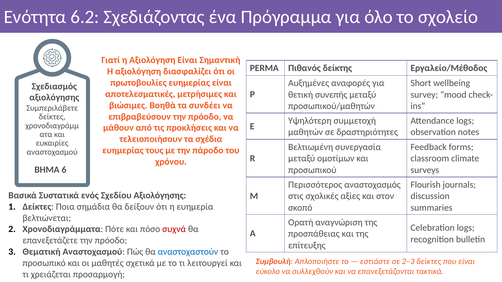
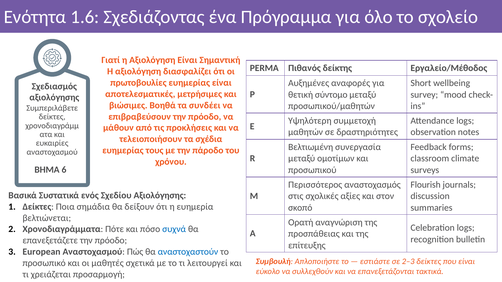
6.2: 6.2 -> 1.6
συνεπής: συνεπής -> σύντομο
συχνά colour: red -> blue
Θεματική: Θεματική -> European
